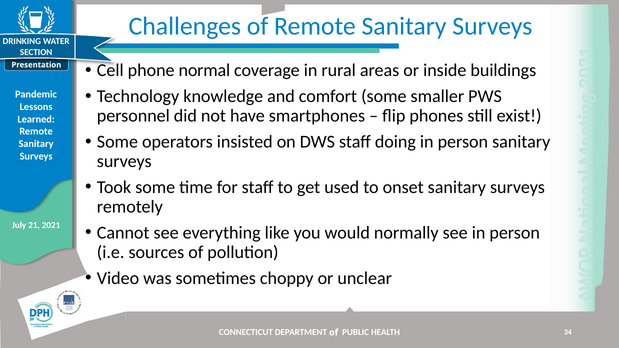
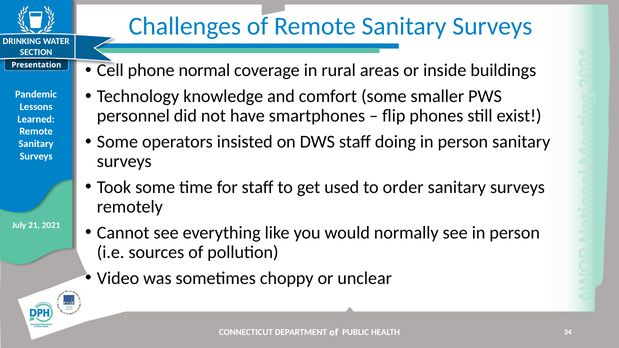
onset: onset -> order
